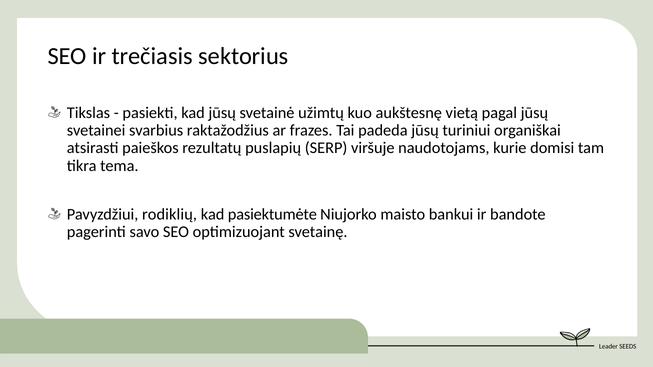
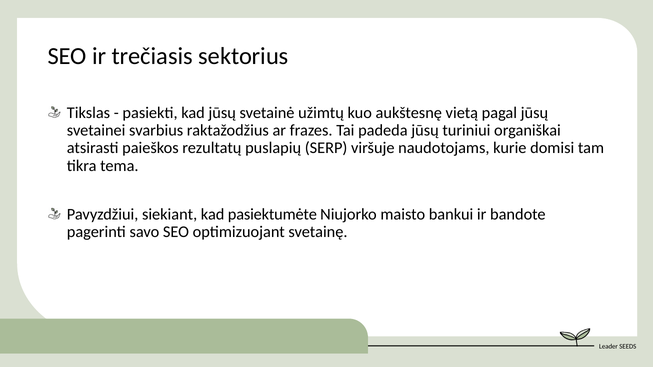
rodiklių: rodiklių -> siekiant
